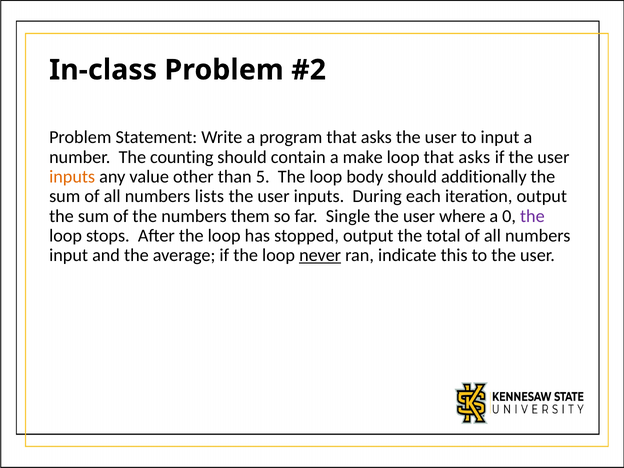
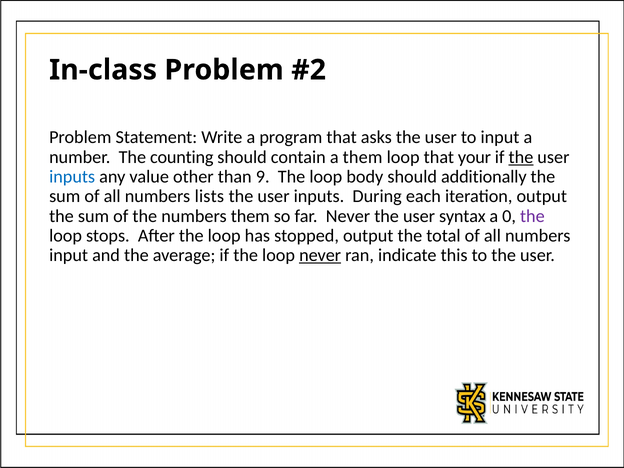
a make: make -> them
loop that asks: asks -> your
the at (521, 157) underline: none -> present
inputs at (72, 177) colour: orange -> blue
5: 5 -> 9
far Single: Single -> Never
where: where -> syntax
